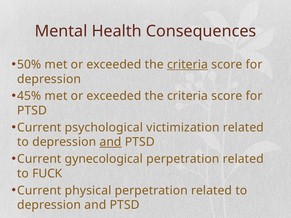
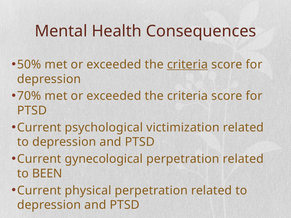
45%: 45% -> 70%
and at (111, 142) underline: present -> none
FUCK: FUCK -> BEEN
